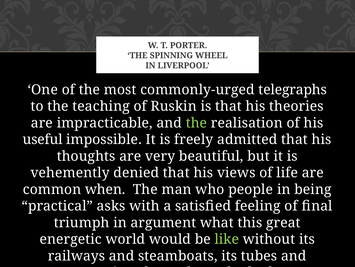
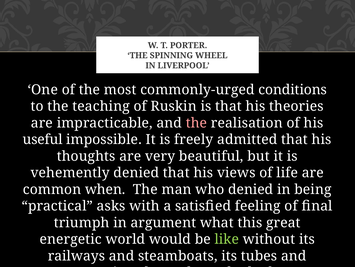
commonly-urged telegraphs: telegraphs -> conditions
the at (196, 123) colour: light green -> pink
who people: people -> denied
